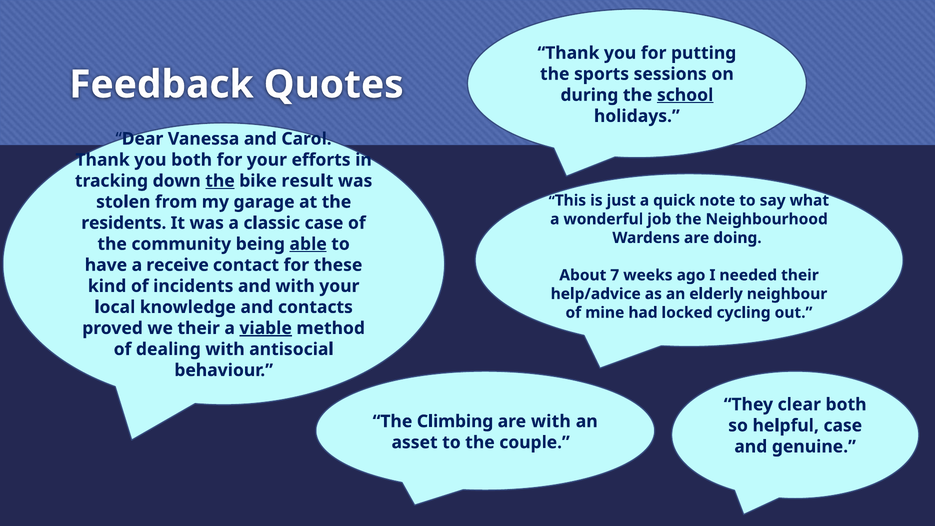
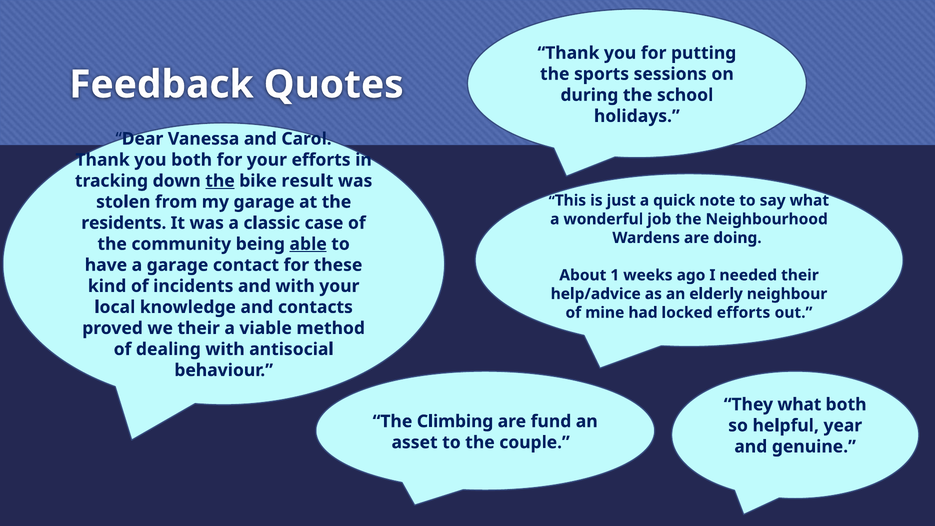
school underline: present -> none
a receive: receive -> garage
7: 7 -> 1
locked cycling: cycling -> efforts
viable underline: present -> none
They clear: clear -> what
are with: with -> fund
helpful case: case -> year
